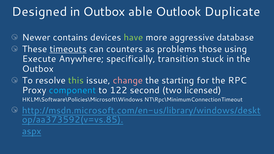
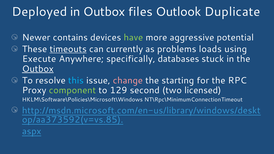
Designed: Designed -> Deployed
able: able -> files
database: database -> potential
counters: counters -> currently
those: those -> loads
transition: transition -> databases
Outbox at (38, 69) underline: none -> present
this colour: light green -> light blue
component colour: light blue -> light green
122: 122 -> 129
